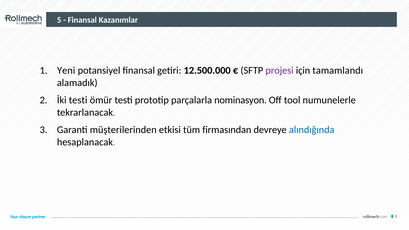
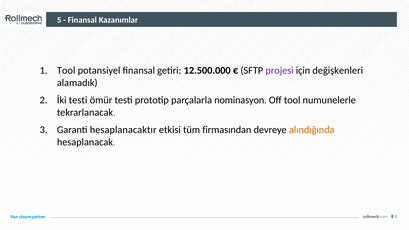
Yeni at (66, 70): Yeni -> Tool
tamamlandı: tamamlandı -> değişkenleri
müşterilerinden: müşterilerinden -> hesaplanacaktır
alındığında colour: blue -> orange
